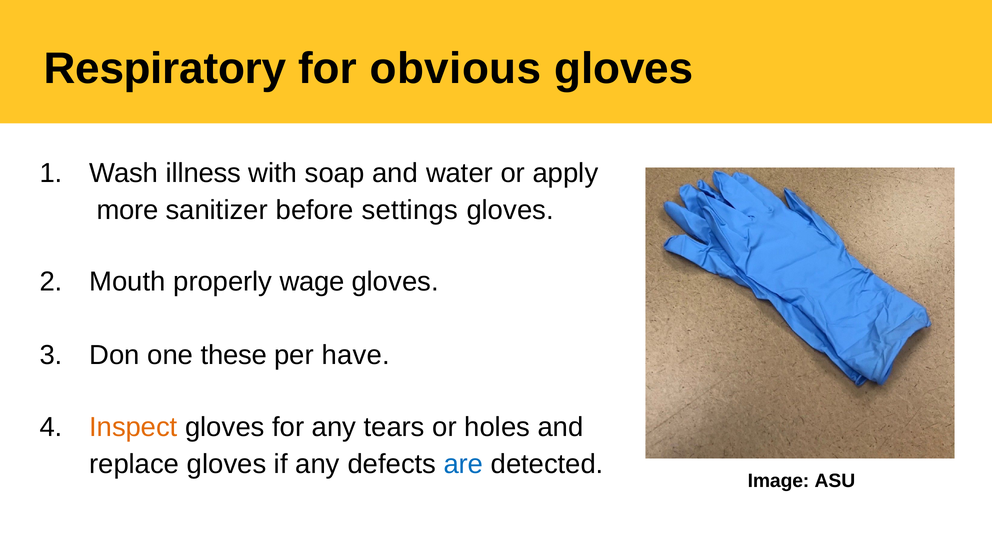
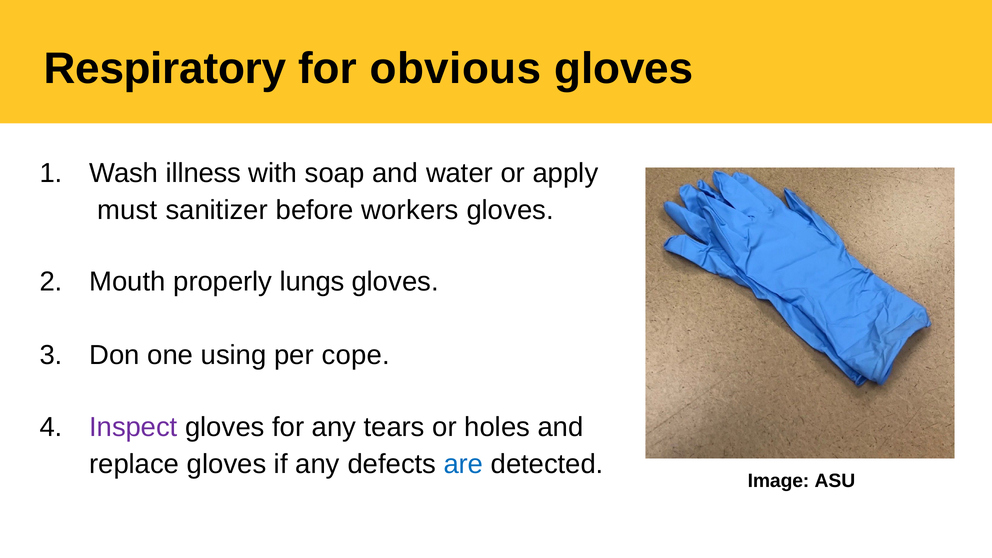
more: more -> must
settings: settings -> workers
wage: wage -> lungs
these: these -> using
have: have -> cope
Inspect colour: orange -> purple
